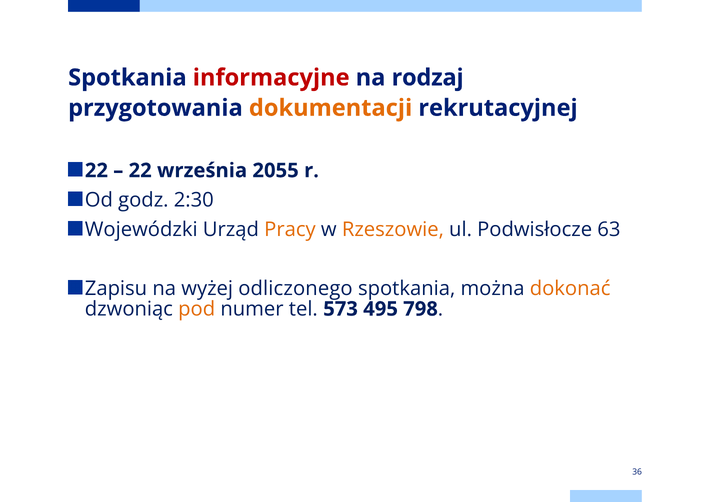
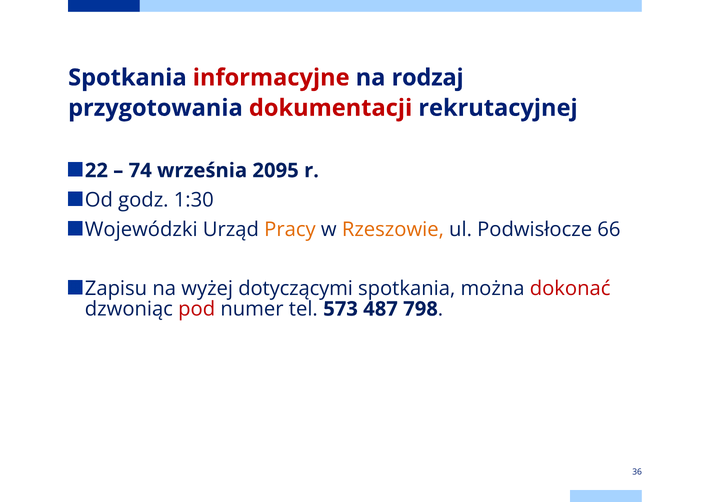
dokumentacji colour: orange -> red
22 at (140, 171): 22 -> 74
2055: 2055 -> 2095
2:30: 2:30 -> 1:30
63: 63 -> 66
odliczonego: odliczonego -> dotyczącymi
dokonać colour: orange -> red
pod colour: orange -> red
495: 495 -> 487
